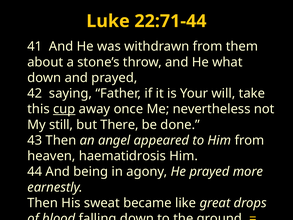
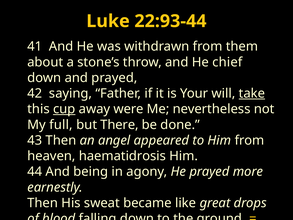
22:71-44: 22:71-44 -> 22:93-44
what: what -> chief
take underline: none -> present
once: once -> were
still: still -> full
